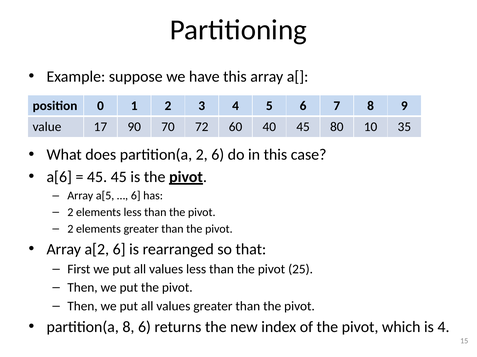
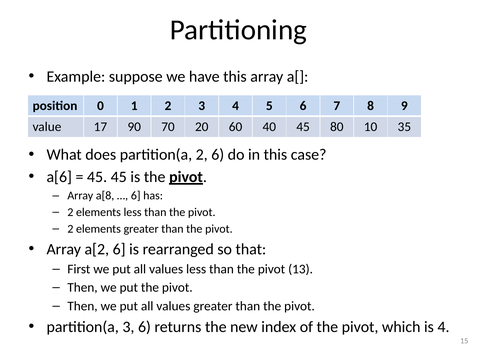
72: 72 -> 20
a[5: a[5 -> a[8
25: 25 -> 13
partition(a 8: 8 -> 3
